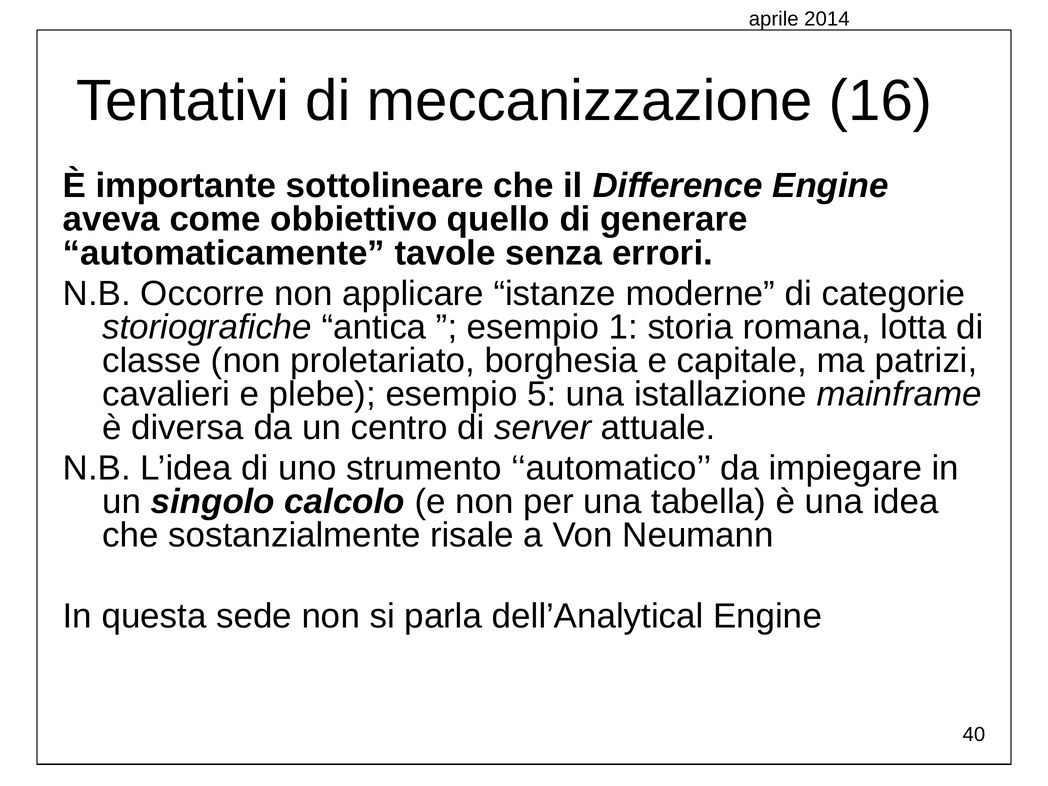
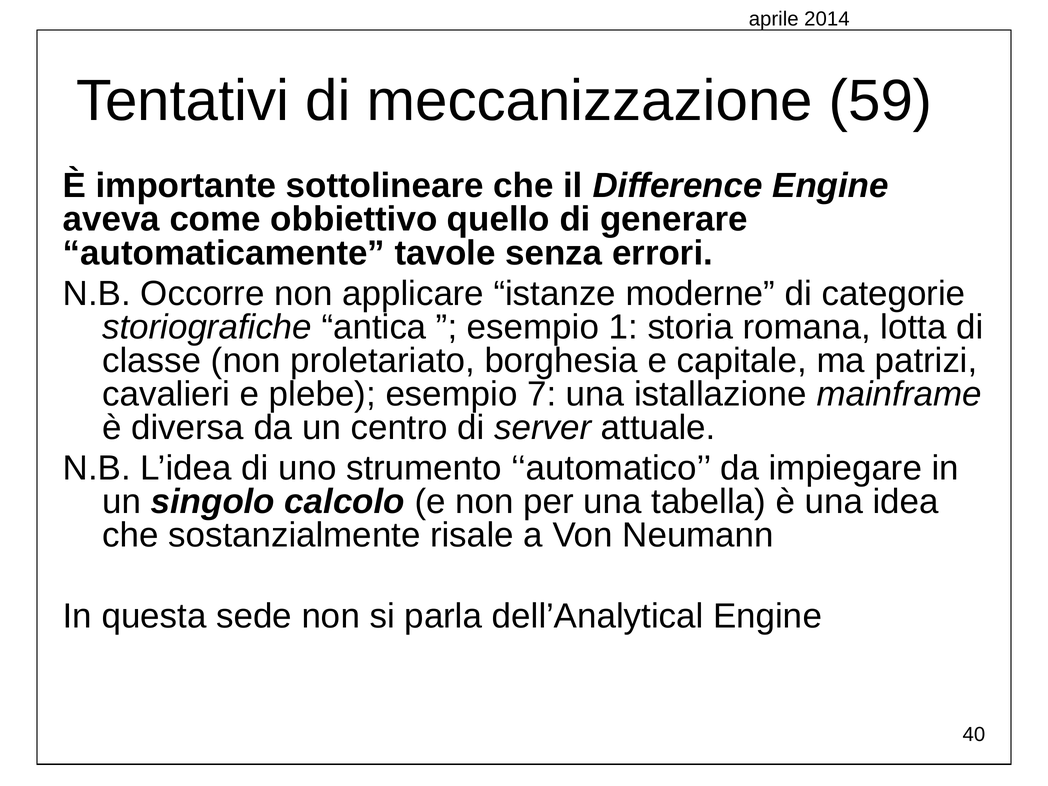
16: 16 -> 59
5: 5 -> 7
